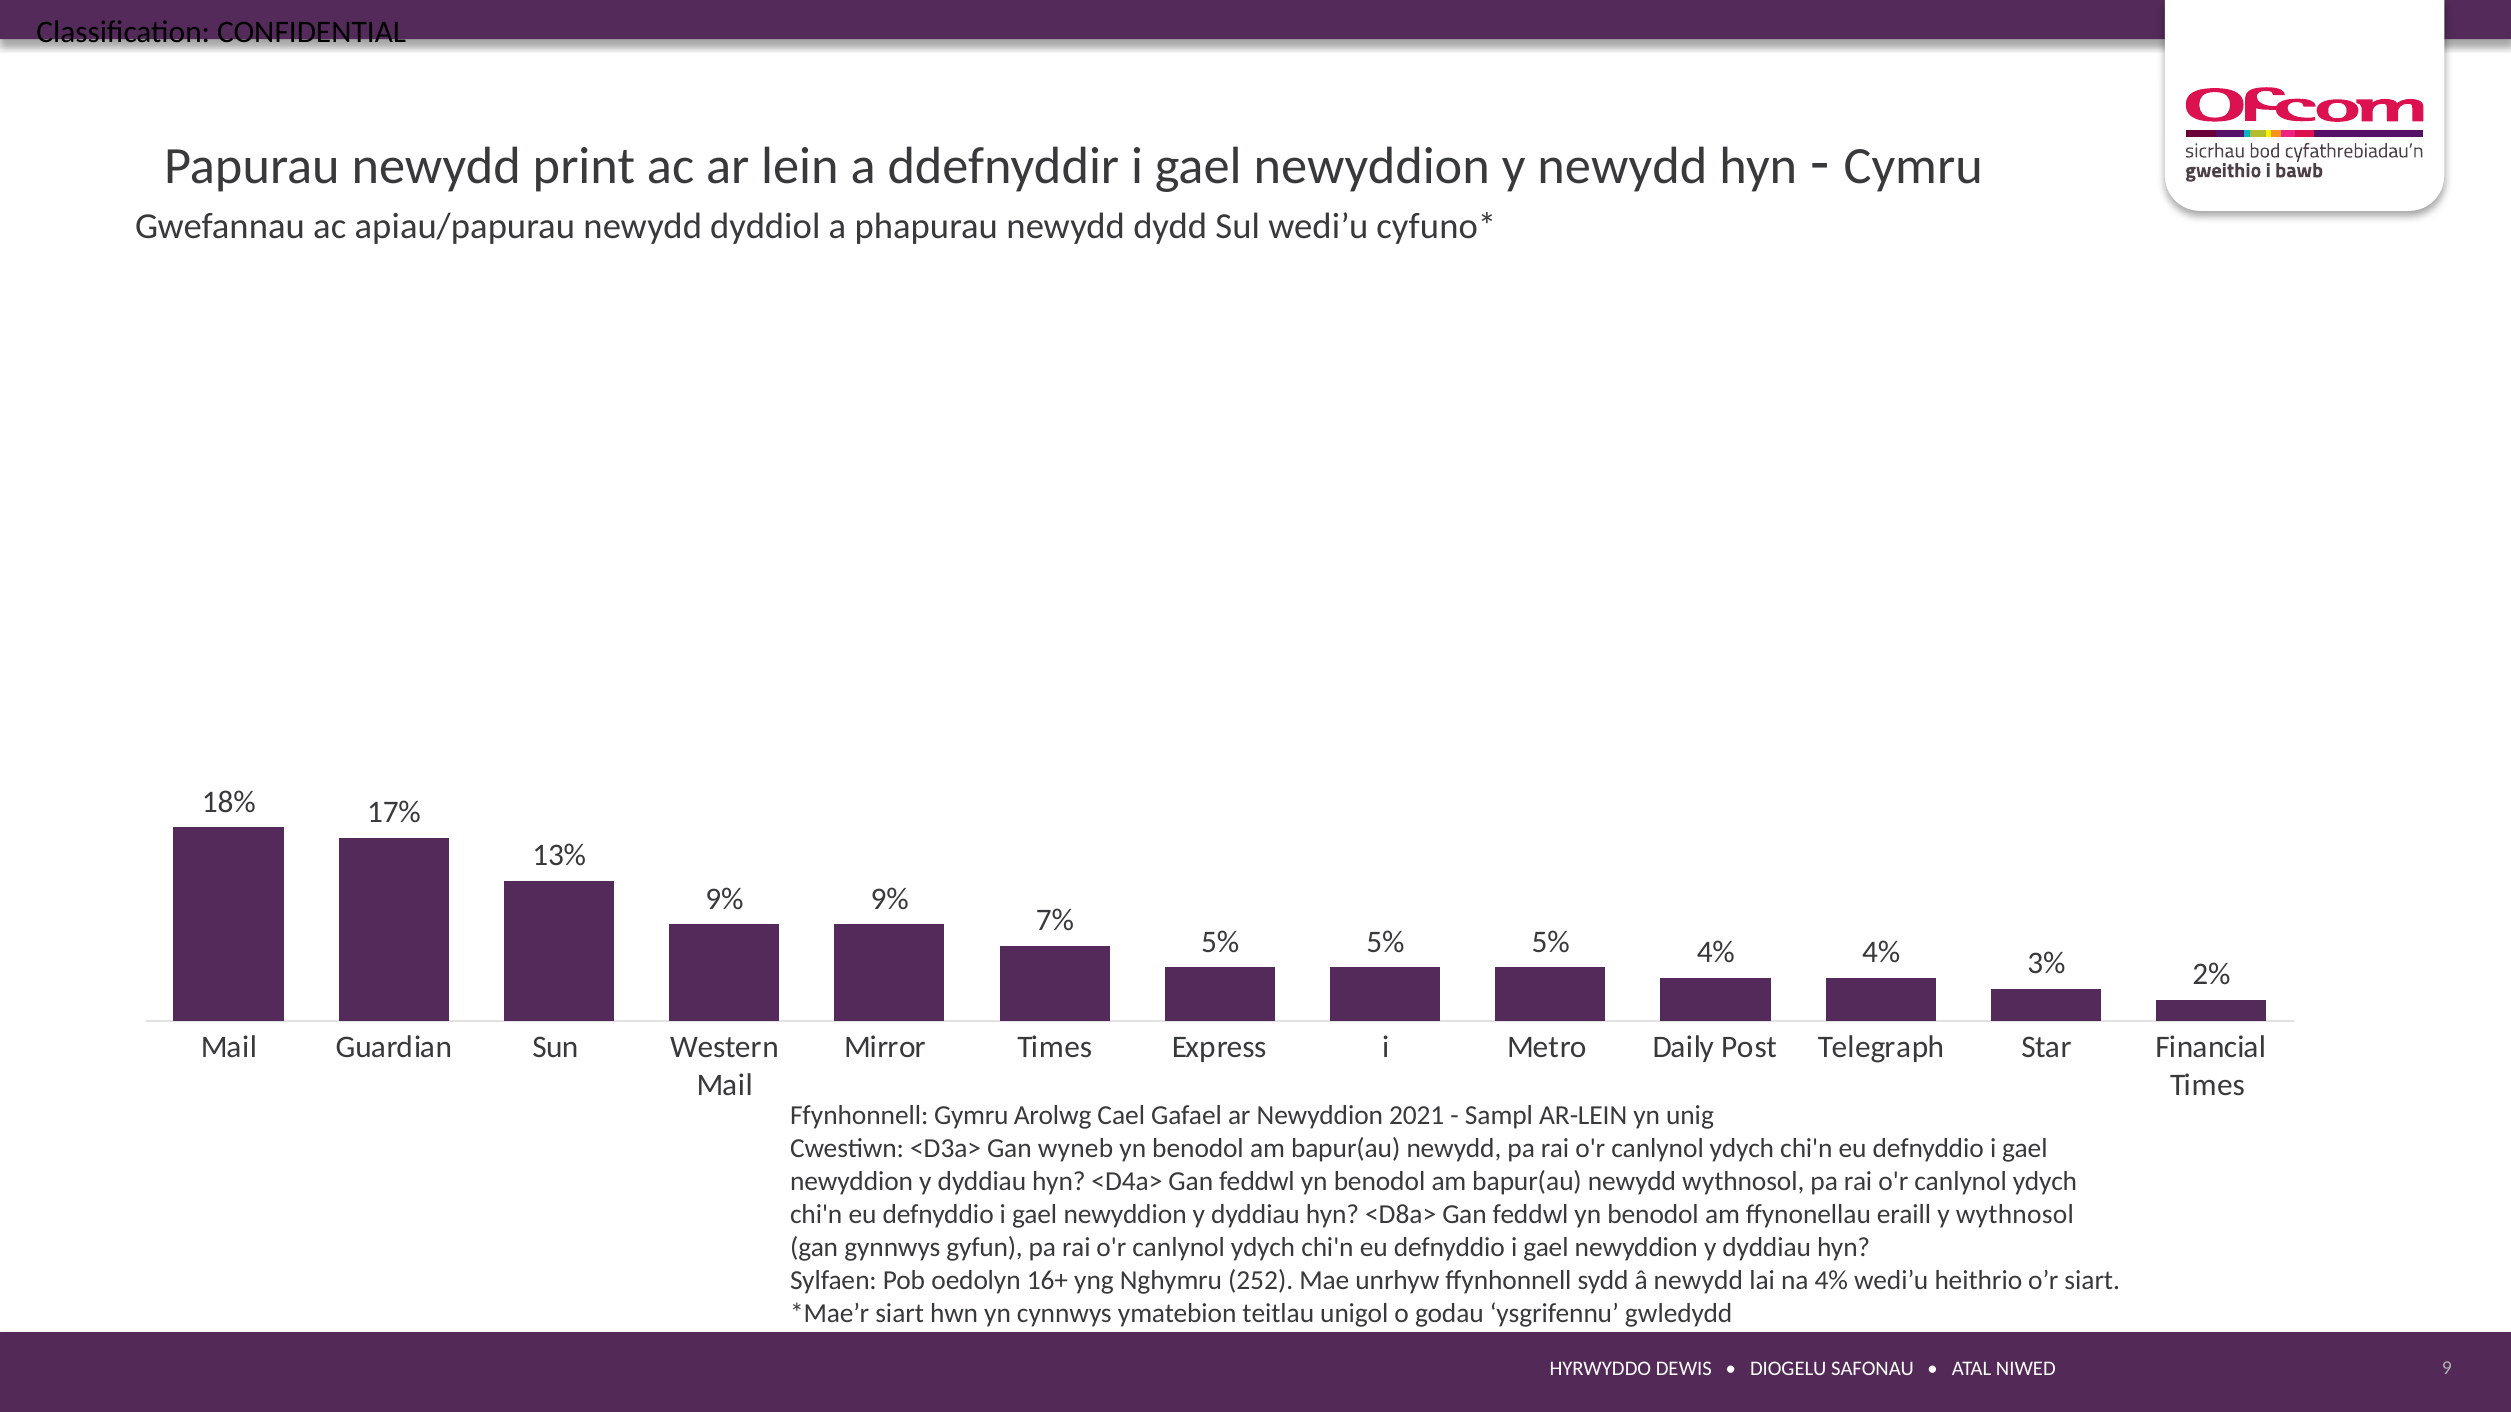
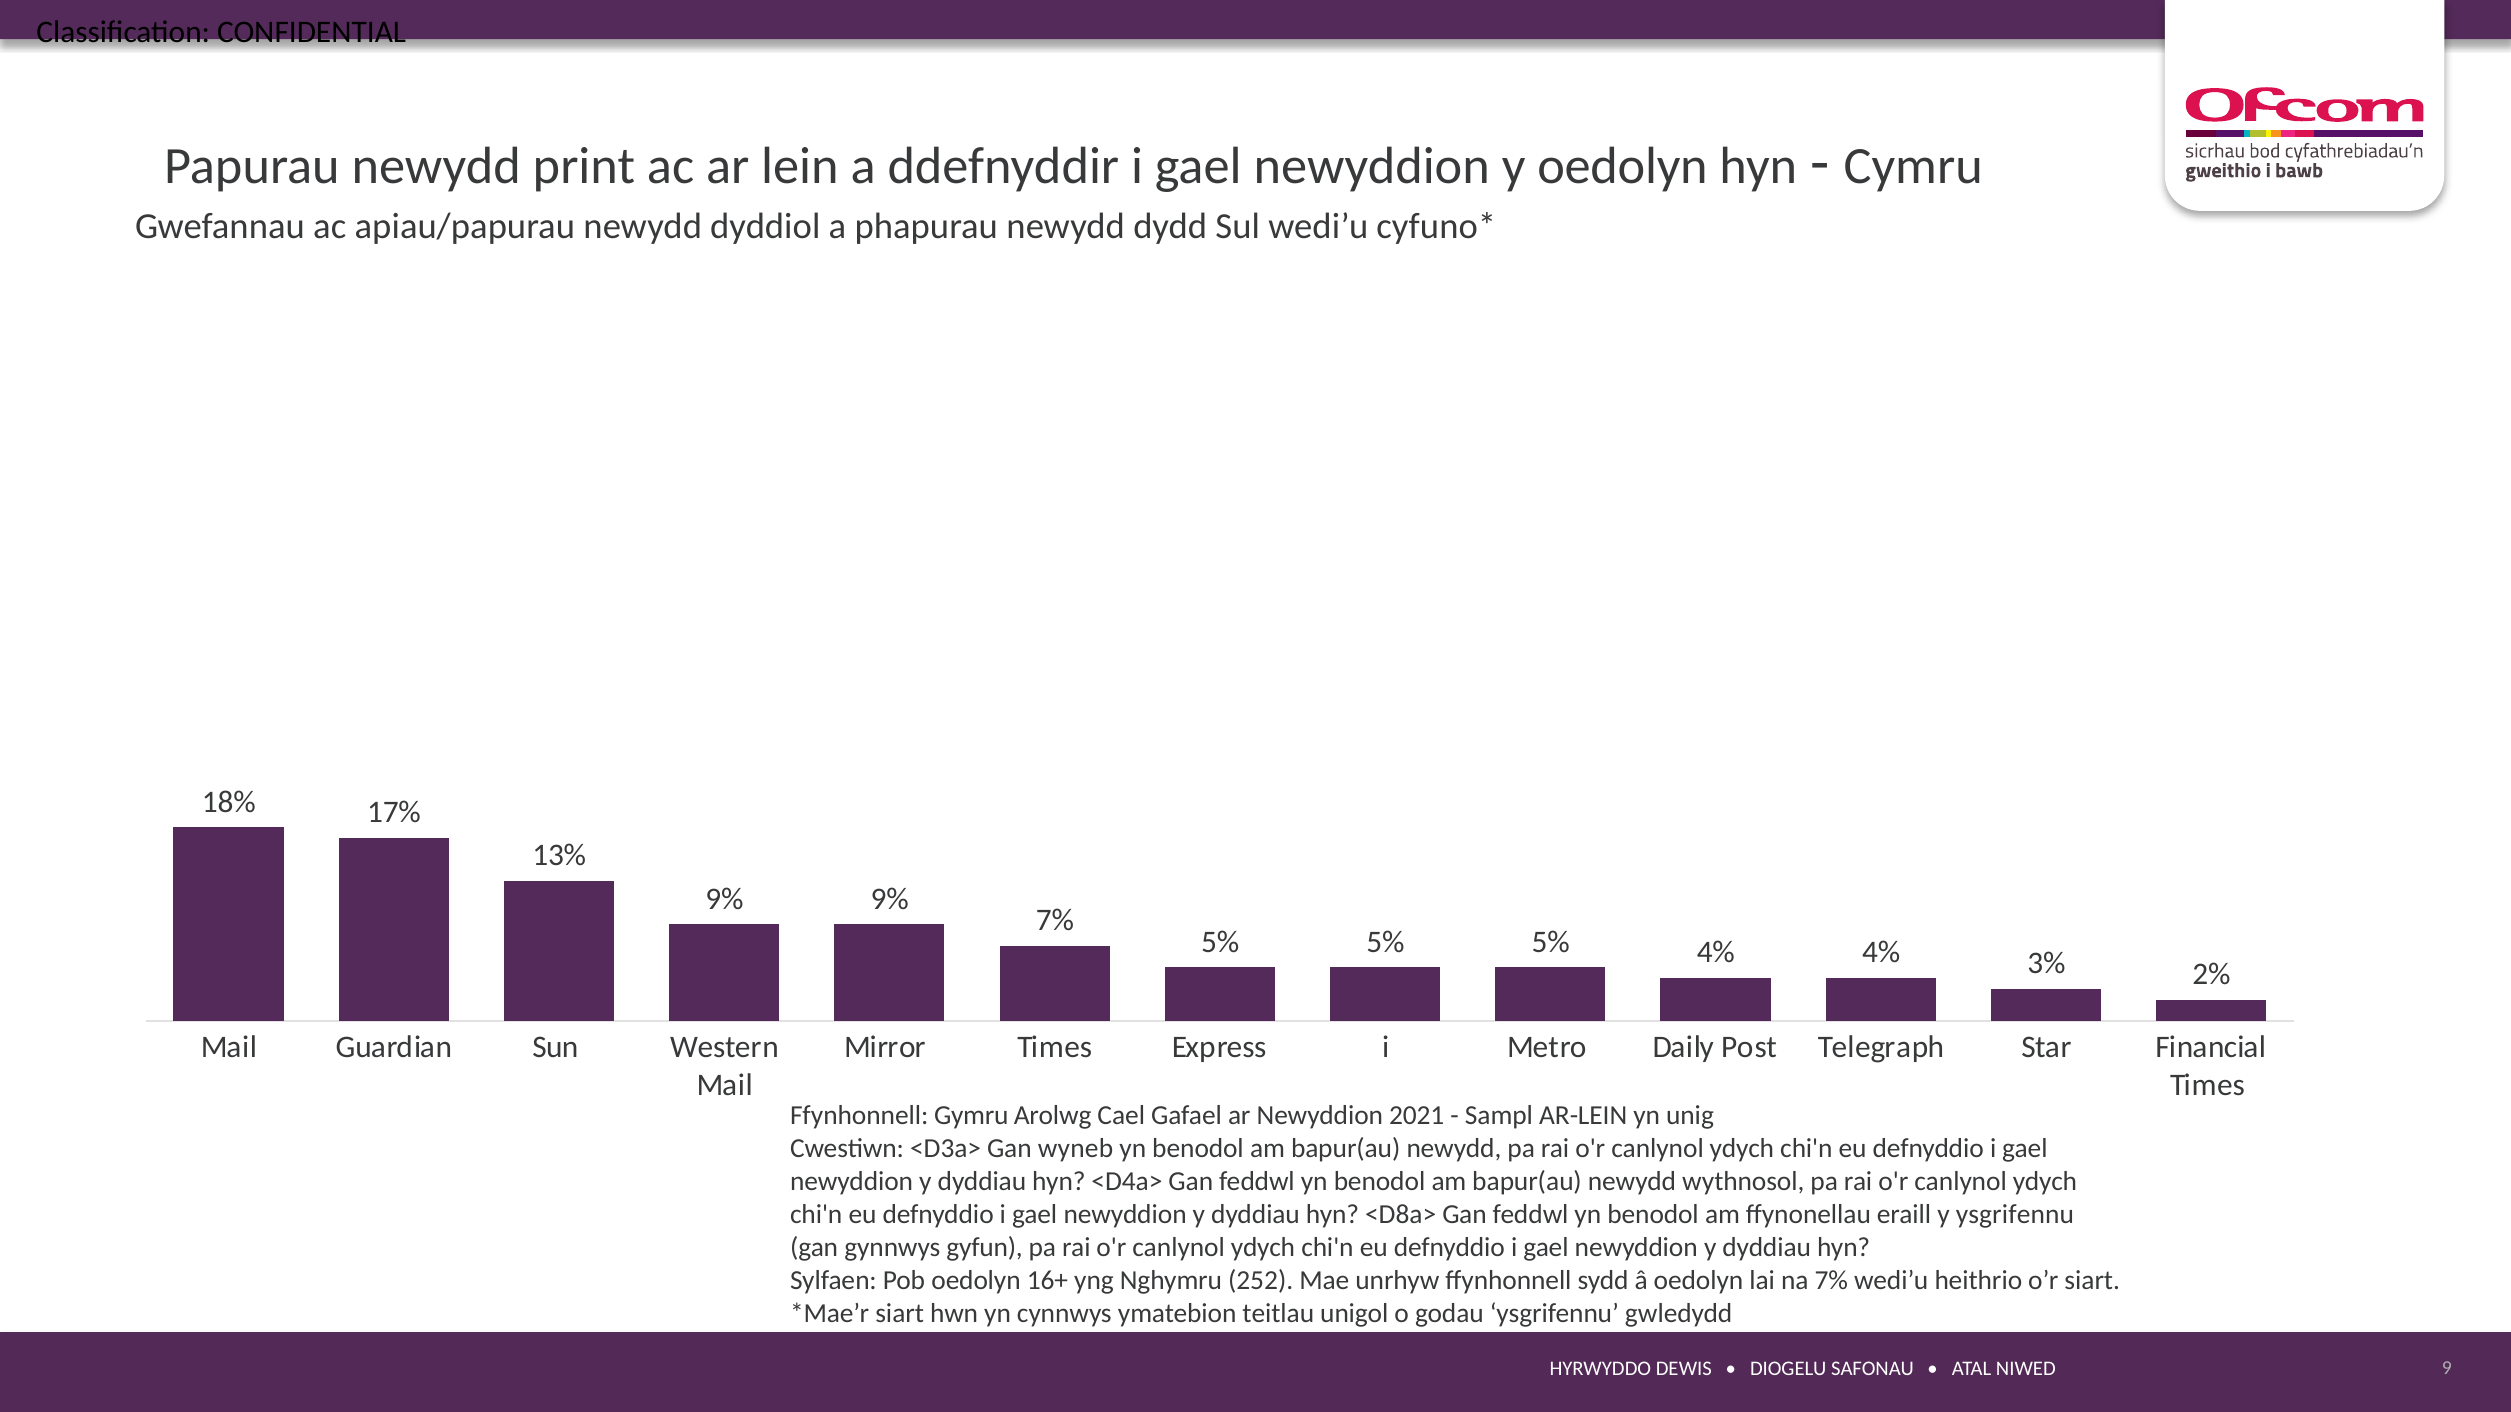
y newydd: newydd -> oedolyn
y wythnosol: wythnosol -> ysgrifennu
â newydd: newydd -> oedolyn
na 4%: 4% -> 7%
